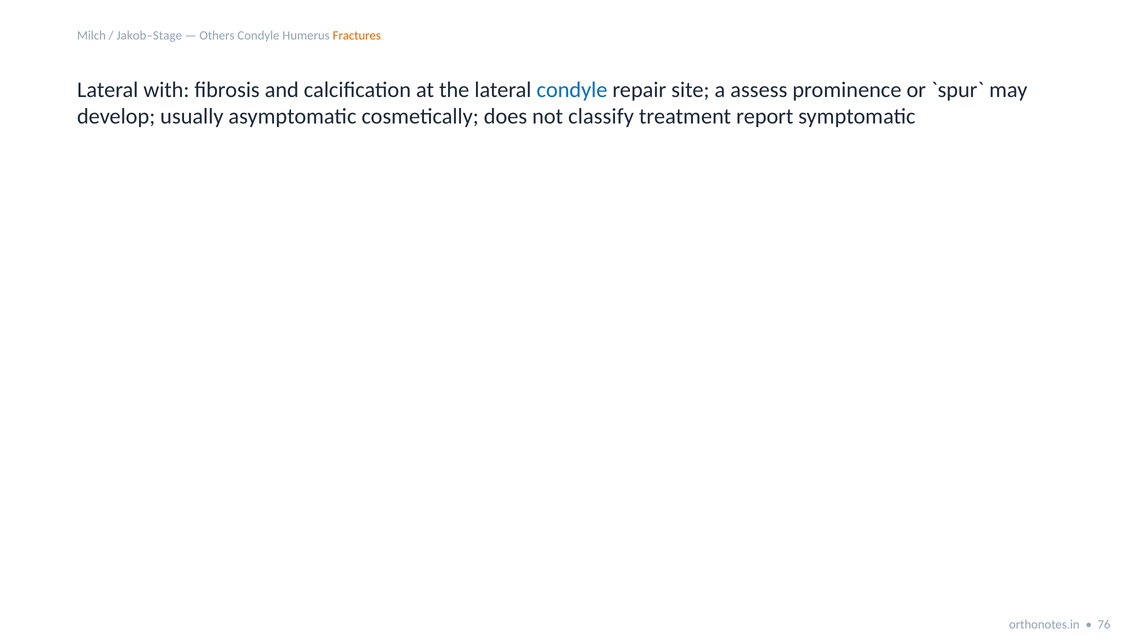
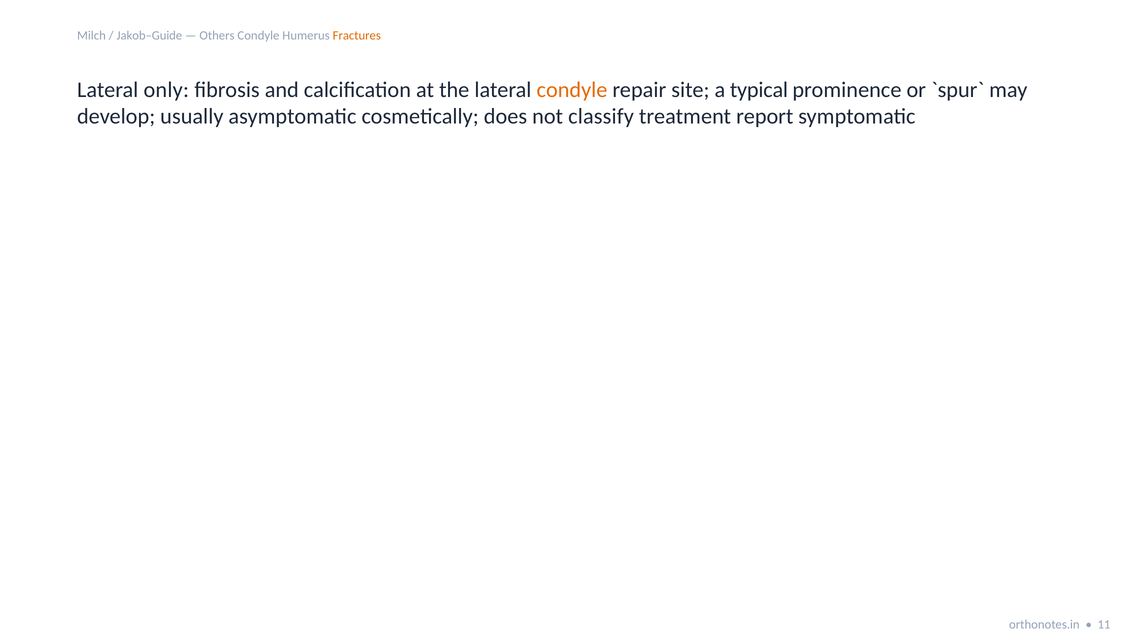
Jakob–Stage: Jakob–Stage -> Jakob–Guide
with: with -> only
condyle at (572, 90) colour: blue -> orange
assess: assess -> typical
76: 76 -> 11
